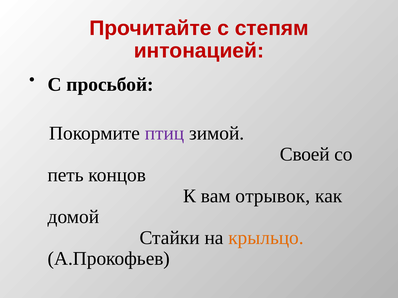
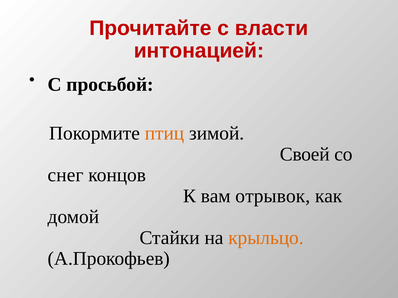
степям: степям -> власти
птиц colour: purple -> orange
петь: петь -> снег
